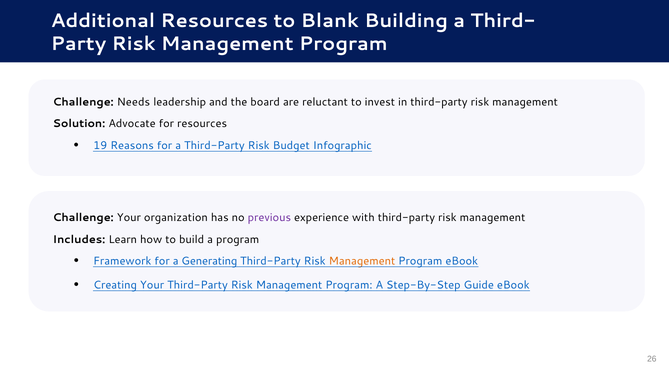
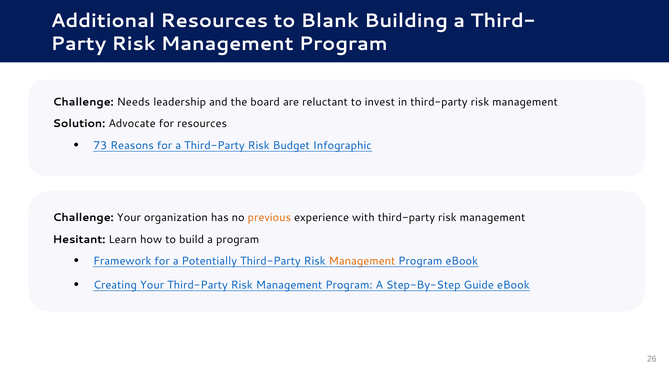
19: 19 -> 73
previous colour: purple -> orange
Includes: Includes -> Hesitant
Generating: Generating -> Potentially
